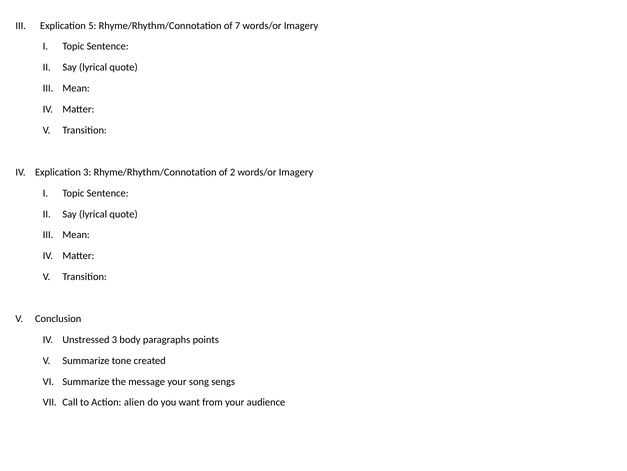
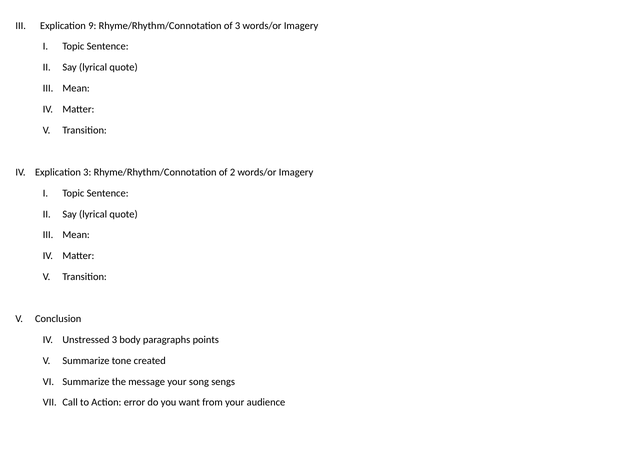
5: 5 -> 9
of 7: 7 -> 3
alien: alien -> error
